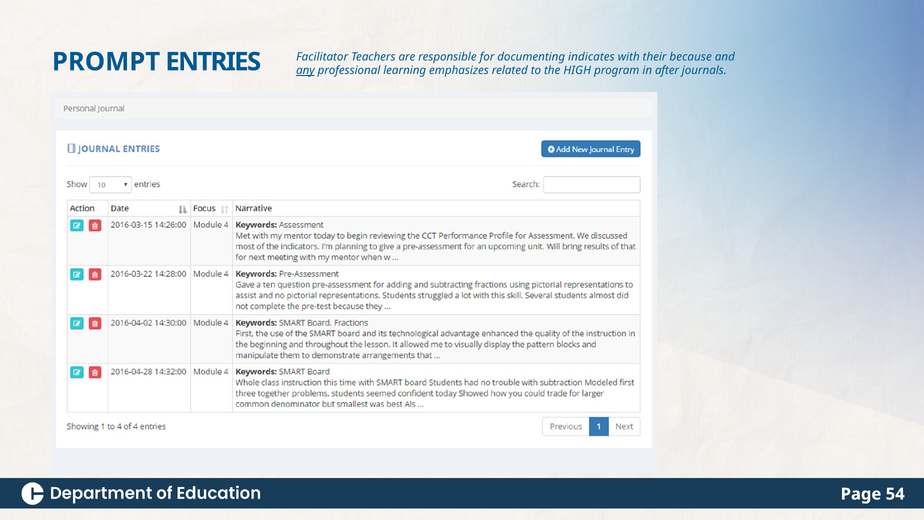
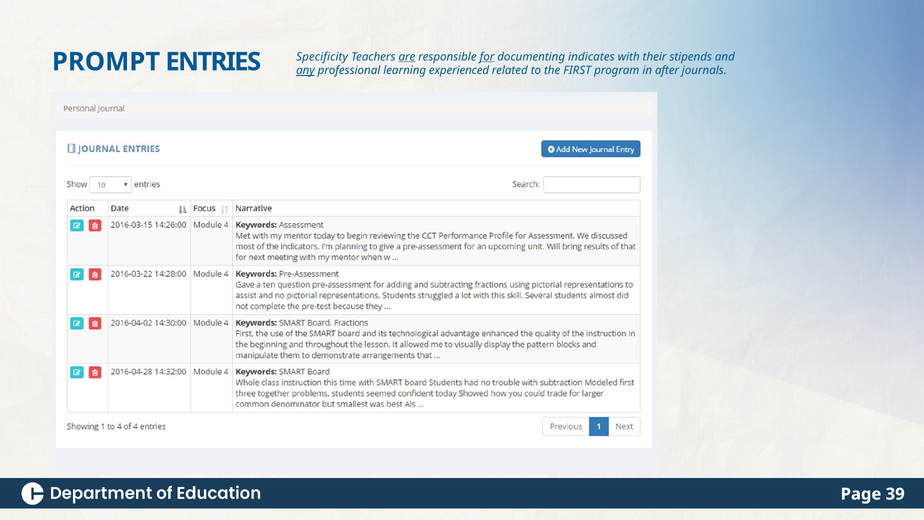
Facilitator: Facilitator -> Specificity
are underline: none -> present
for underline: none -> present
because: because -> stipends
emphasizes: emphasizes -> experienced
HIGH: HIGH -> FIRST
54: 54 -> 39
